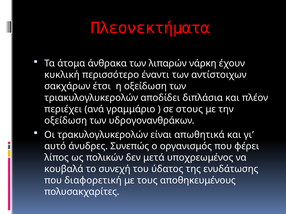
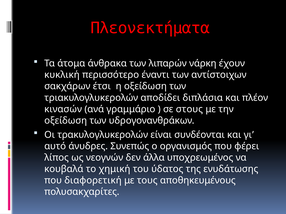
περιέχει: περιέχει -> κινασών
απωθητικά: απωθητικά -> συνδέονται
πολικών: πολικών -> νεογνών
μετά: μετά -> άλλα
συνεχή: συνεχή -> χημική
